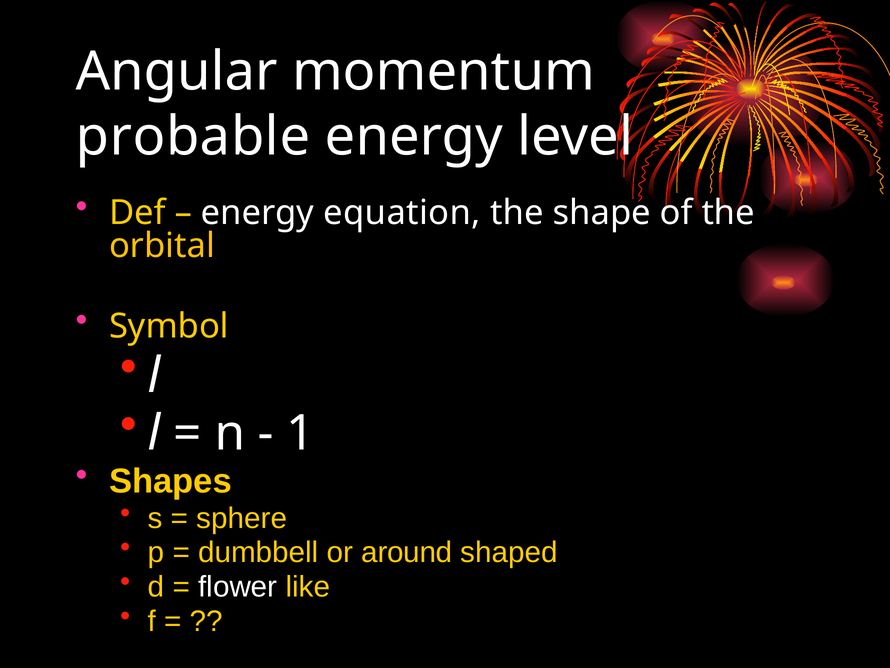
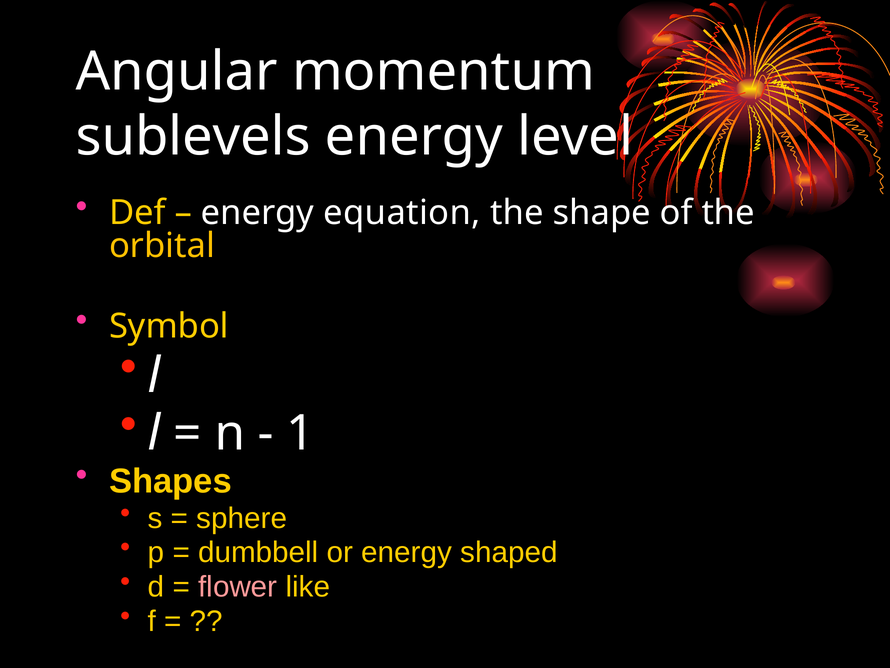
probable: probable -> sublevels
or around: around -> energy
flower colour: white -> pink
